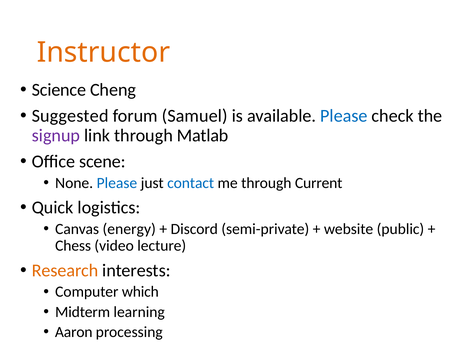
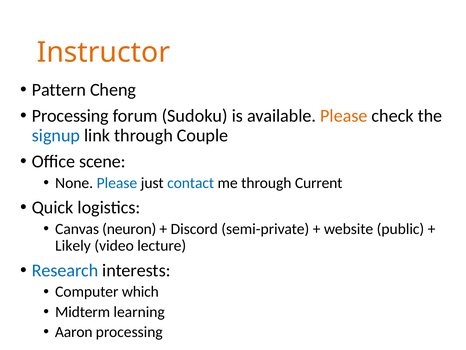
Science: Science -> Pattern
Suggested at (70, 116): Suggested -> Processing
Samuel: Samuel -> Sudoku
Please at (344, 116) colour: blue -> orange
signup colour: purple -> blue
Matlab: Matlab -> Couple
energy: energy -> neuron
Chess: Chess -> Likely
Research colour: orange -> blue
